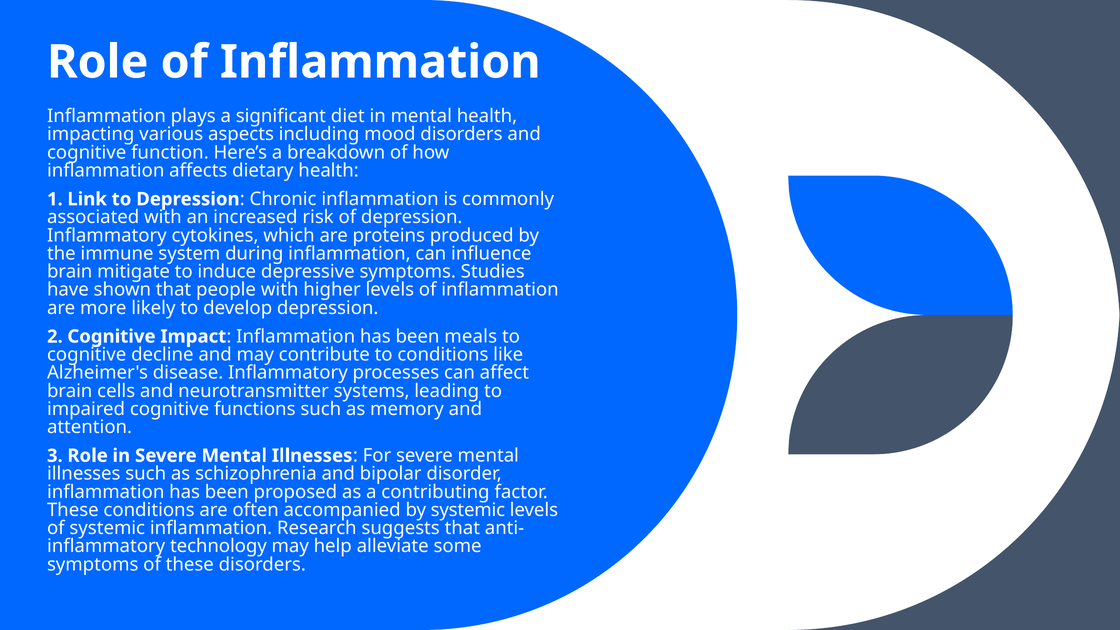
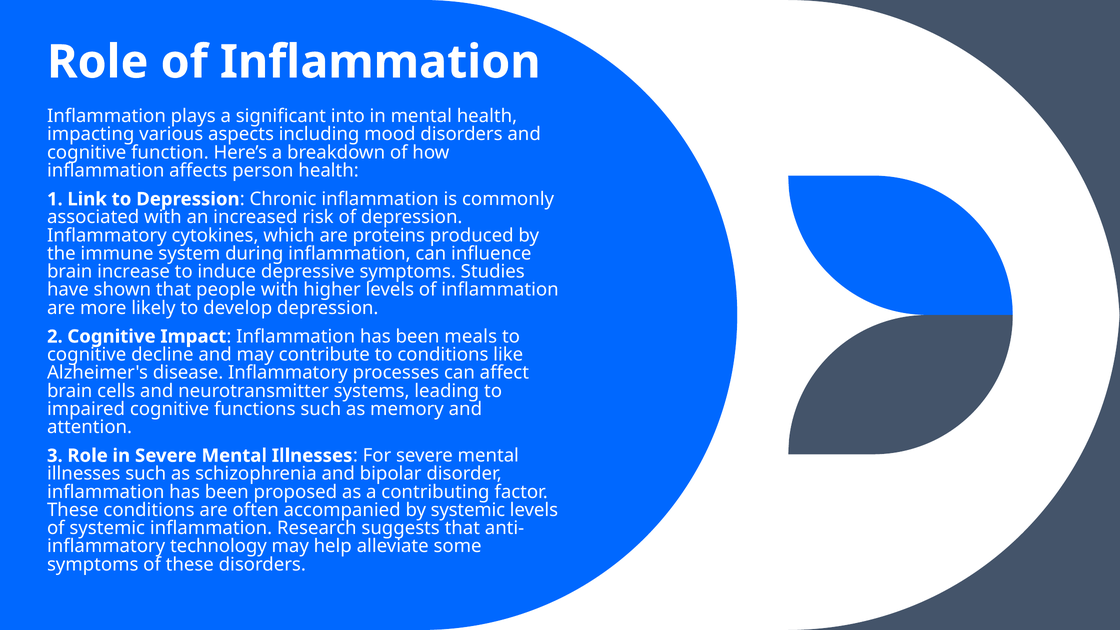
diet: diet -> into
dietary: dietary -> person
mitigate: mitigate -> increase
